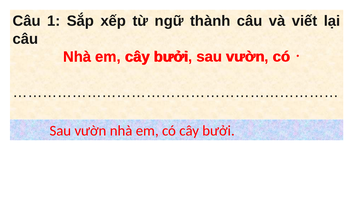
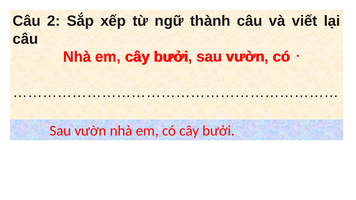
1: 1 -> 2
